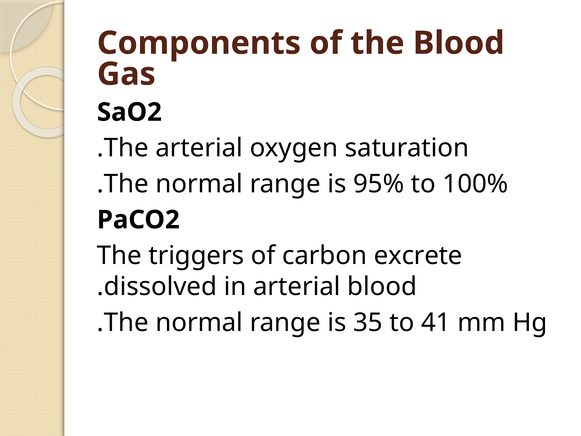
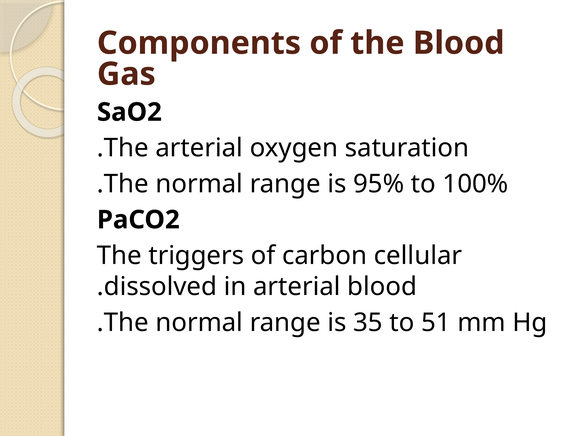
excrete: excrete -> cellular
41: 41 -> 51
